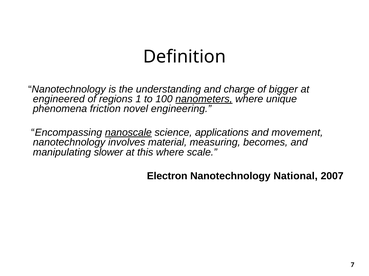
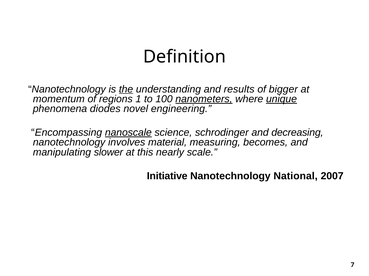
the underline: none -> present
charge: charge -> results
engineered: engineered -> momentum
unique underline: none -> present
friction: friction -> diodes
applications: applications -> schrodinger
movement: movement -> decreasing
this where: where -> nearly
Electron: Electron -> Initiative
